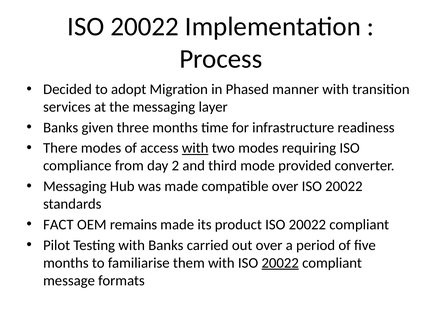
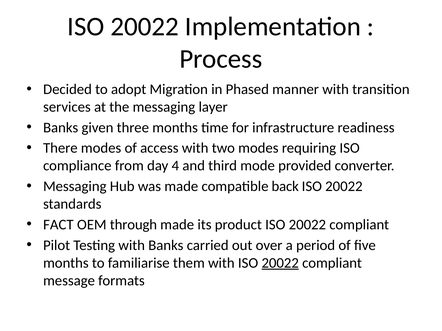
with at (195, 148) underline: present -> none
2: 2 -> 4
compatible over: over -> back
remains: remains -> through
